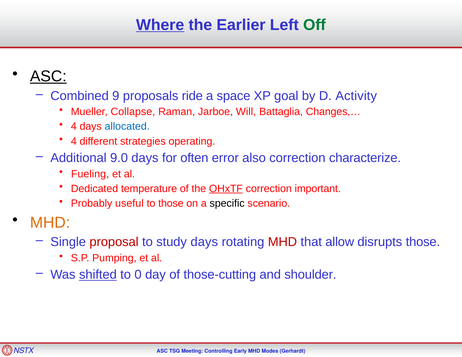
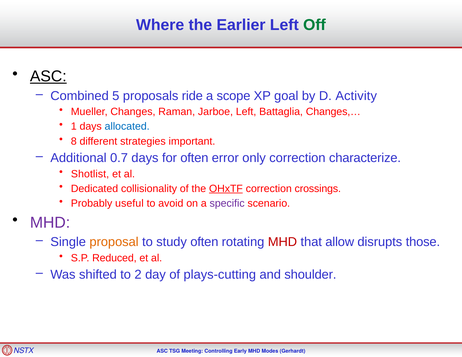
Where underline: present -> none
9: 9 -> 5
space: space -> scope
Collapse: Collapse -> Changes
Jarboe Will: Will -> Left
4 at (74, 127): 4 -> 1
4 at (74, 141): 4 -> 8
operating: operating -> important
9.0: 9.0 -> 0.7
also: also -> only
Fueling: Fueling -> Shotlist
temperature: temperature -> collisionality
important: important -> crossings
to those: those -> avoid
specific colour: black -> purple
MHD at (50, 223) colour: orange -> purple
proposal colour: red -> orange
study days: days -> often
Pumping: Pumping -> Reduced
shifted underline: present -> none
0: 0 -> 2
those-cutting: those-cutting -> plays-cutting
